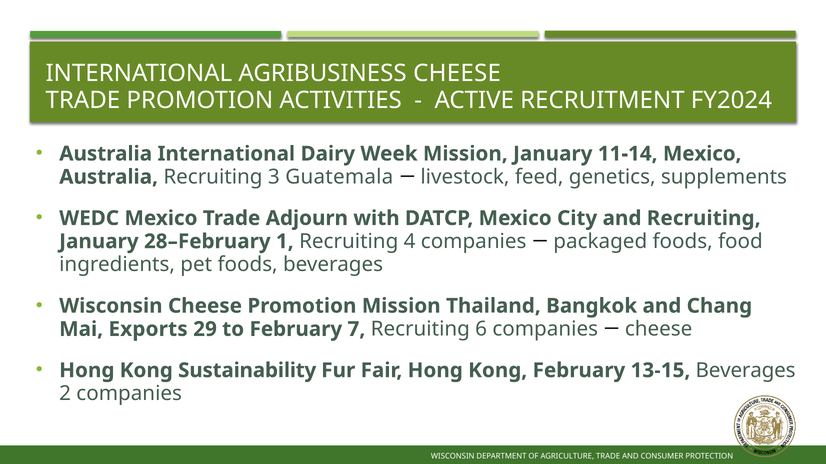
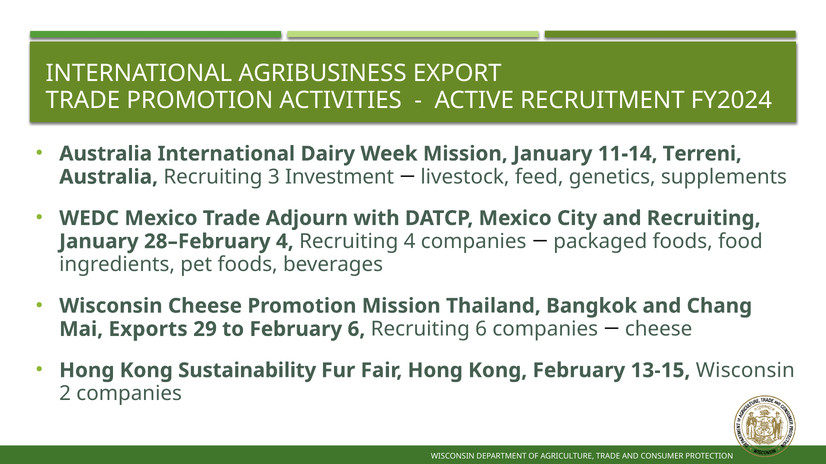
AGRIBUSINESS CHEESE: CHEESE -> EXPORT
11-14 Mexico: Mexico -> Terreni
Guatemala: Guatemala -> Investment
28–February 1: 1 -> 4
February 7: 7 -> 6
13-15 Beverages: Beverages -> Wisconsin
